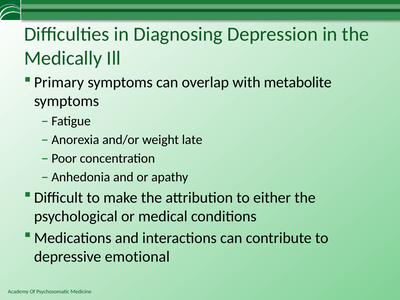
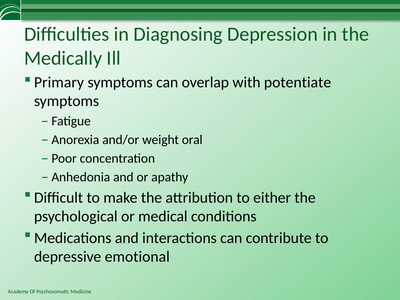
metabolite: metabolite -> potentiate
late: late -> oral
